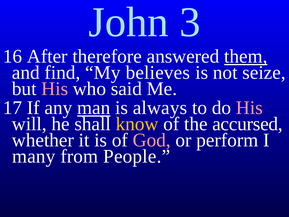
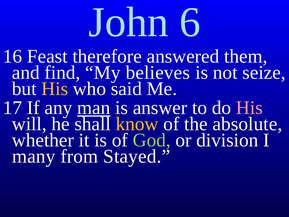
3: 3 -> 6
After: After -> Feast
them underline: present -> none
His at (55, 89) colour: pink -> yellow
always: always -> answer
accursed: accursed -> absolute
God colour: pink -> light green
perform: perform -> division
People: People -> Stayed
